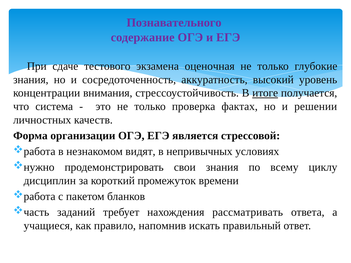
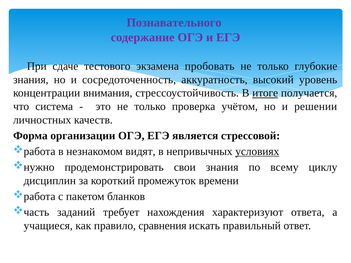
оценочная: оценочная -> пробовать
фактах: фактах -> учётом
условиях underline: none -> present
рассматривать: рассматривать -> характеризуют
напомнив: напомнив -> сравнения
